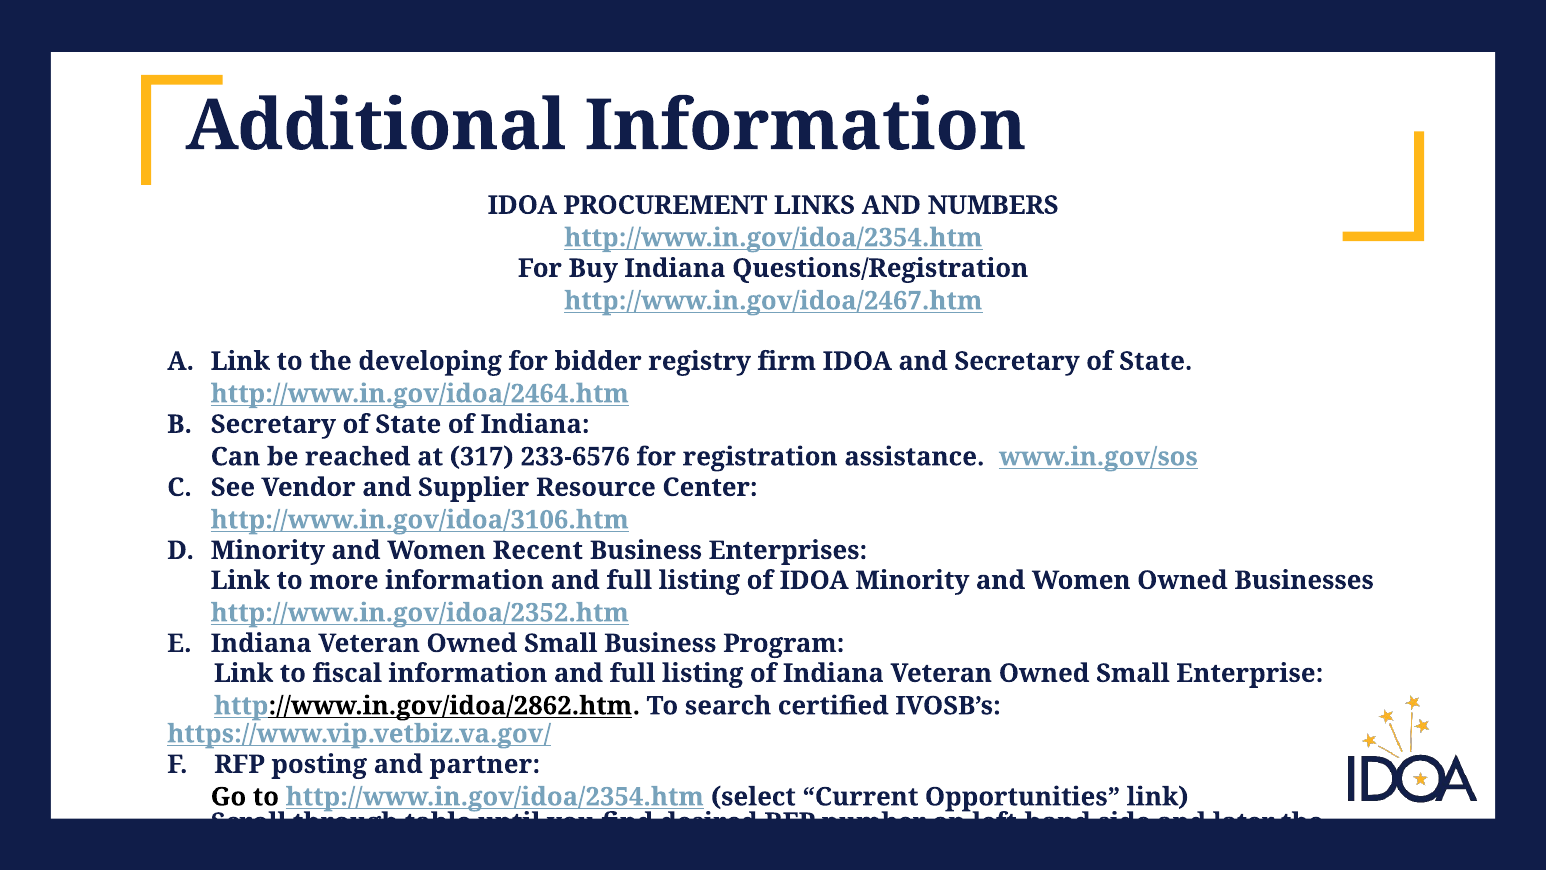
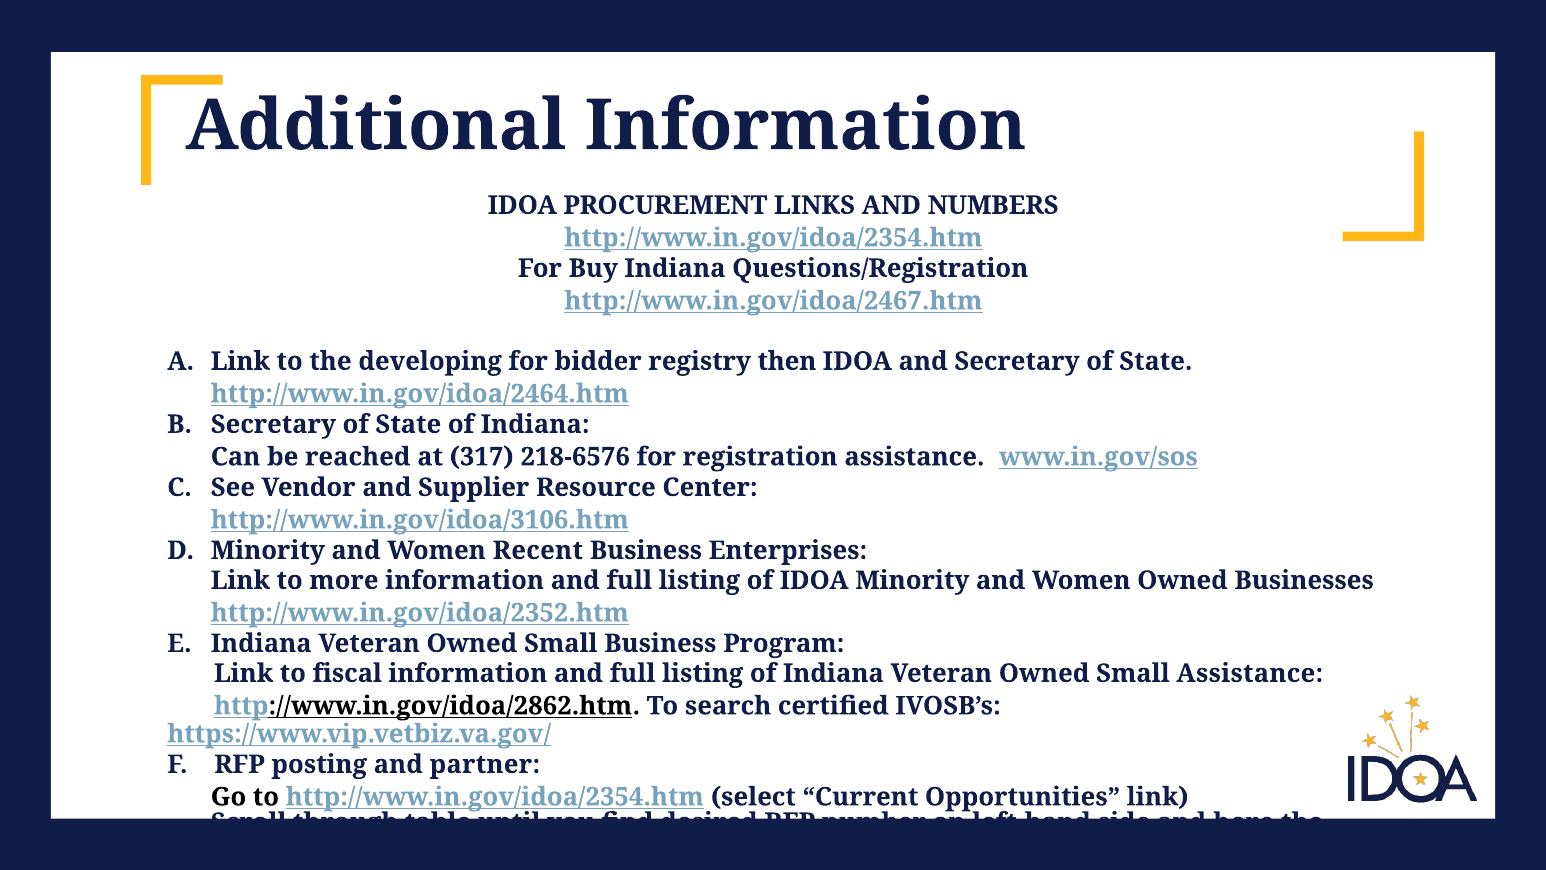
firm: firm -> then
233-6576: 233-6576 -> 218-6576
Small Enterprise: Enterprise -> Assistance
later: later -> here
